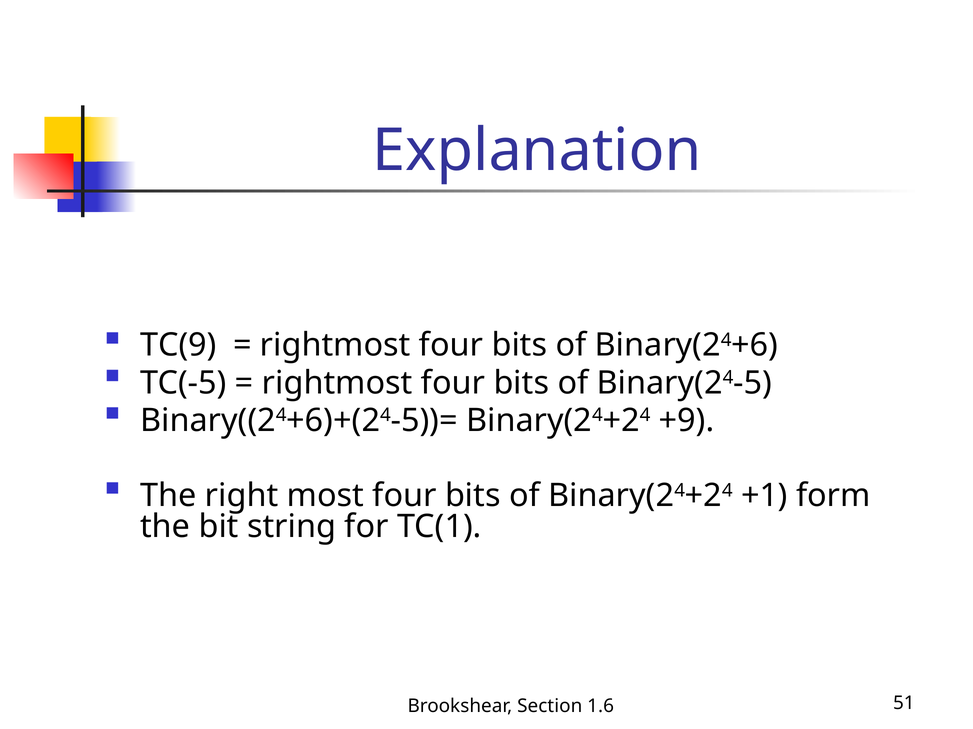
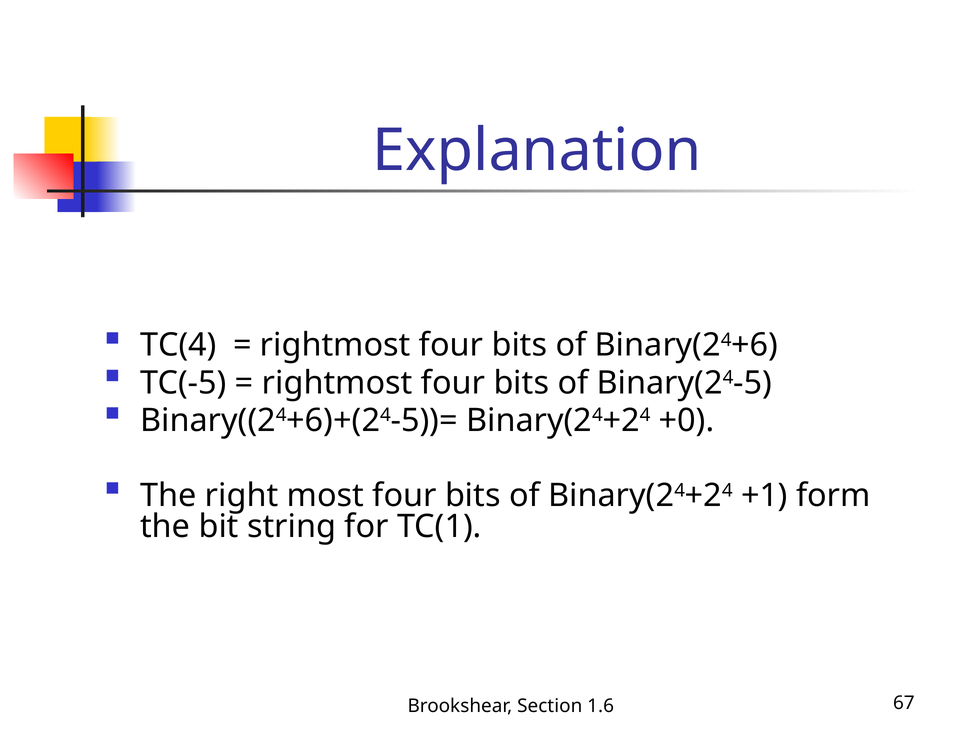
TC(9: TC(9 -> TC(4
+9: +9 -> +0
51: 51 -> 67
